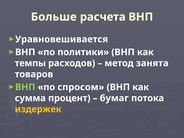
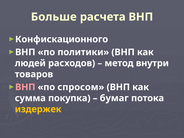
Уравновешивается: Уравновешивается -> Конфискационного
темпы: темпы -> людей
занята: занята -> внутри
ВНП at (25, 87) colour: light green -> pink
процент: процент -> покупка
